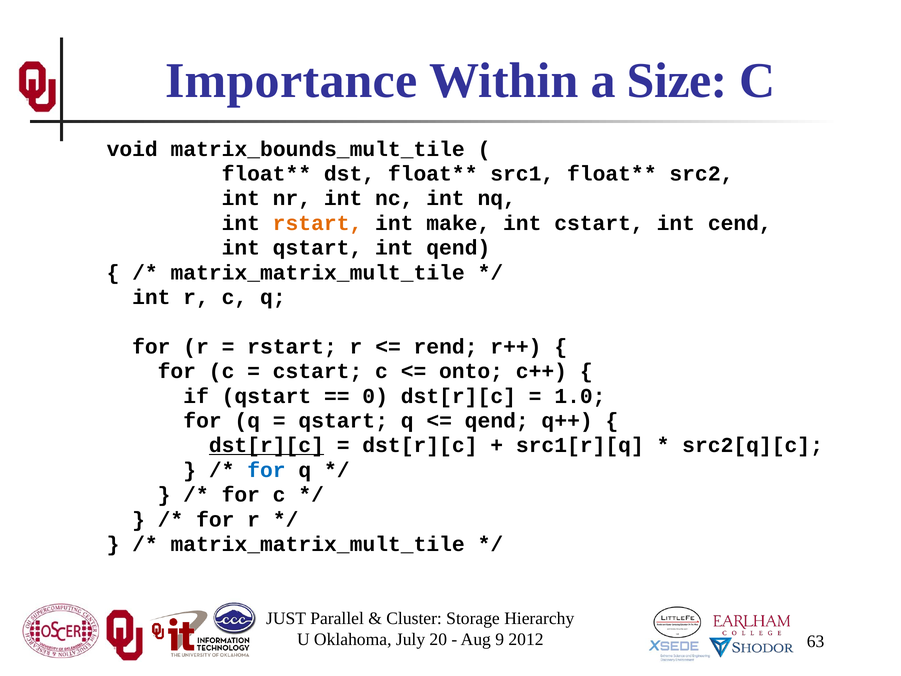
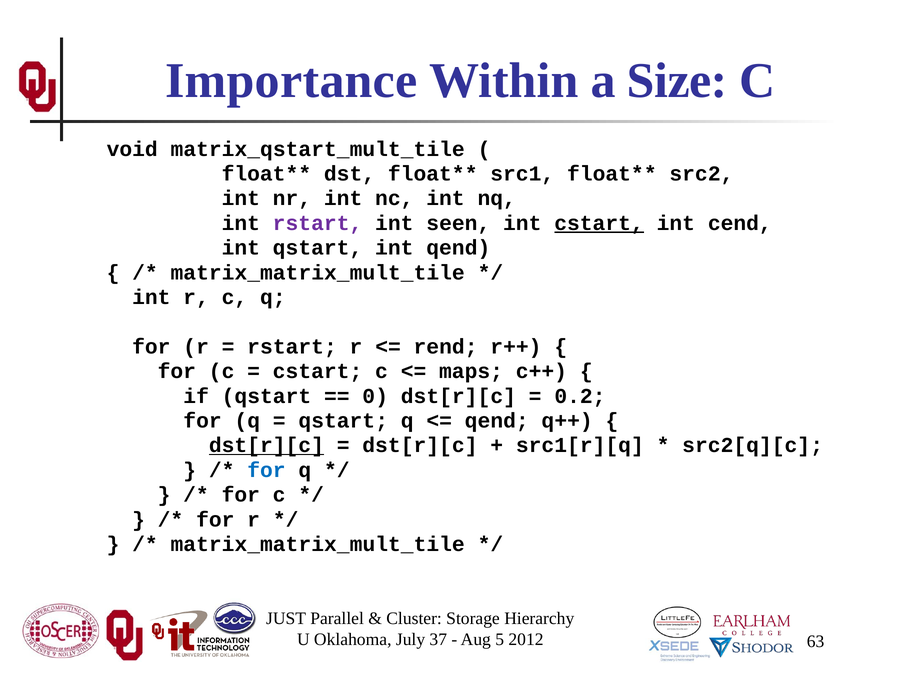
matrix_bounds_mult_tile: matrix_bounds_mult_tile -> matrix_qstart_mult_tile
rstart at (318, 223) colour: orange -> purple
make: make -> seen
cstart at (599, 223) underline: none -> present
onto: onto -> maps
1.0: 1.0 -> 0.2
20: 20 -> 37
9: 9 -> 5
